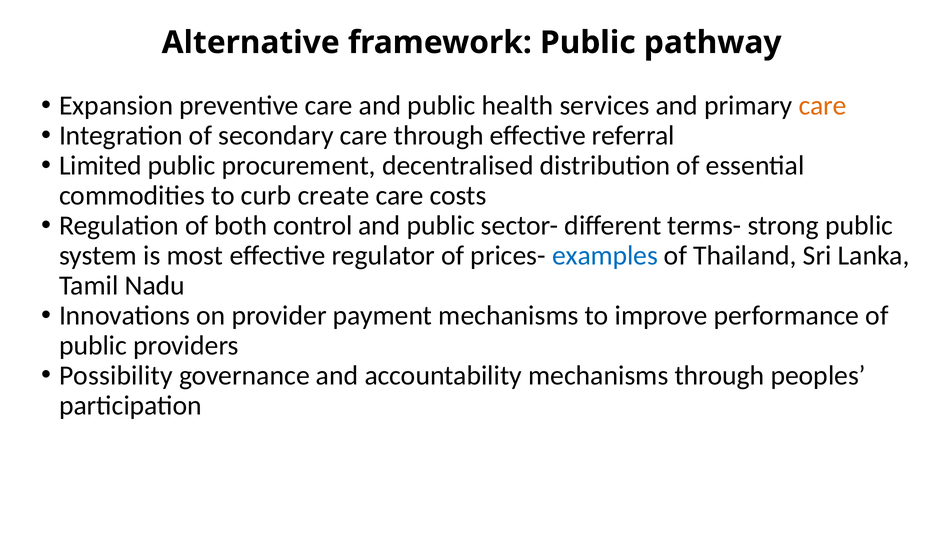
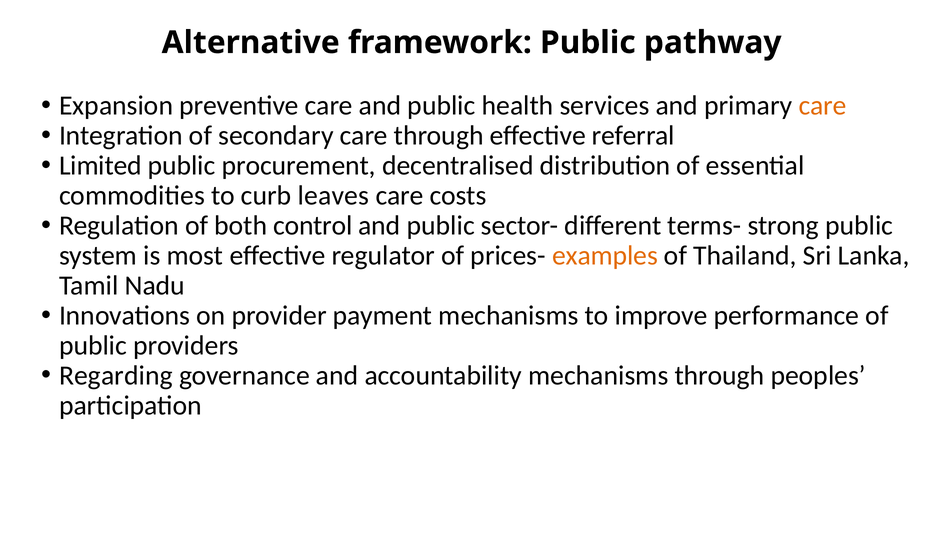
create: create -> leaves
examples colour: blue -> orange
Possibility: Possibility -> Regarding
